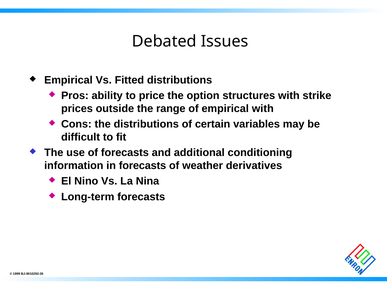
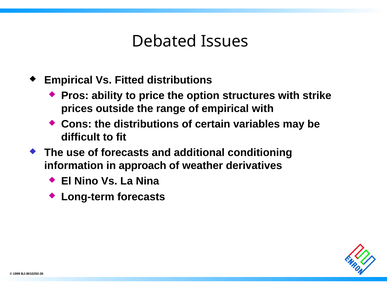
in forecasts: forecasts -> approach
